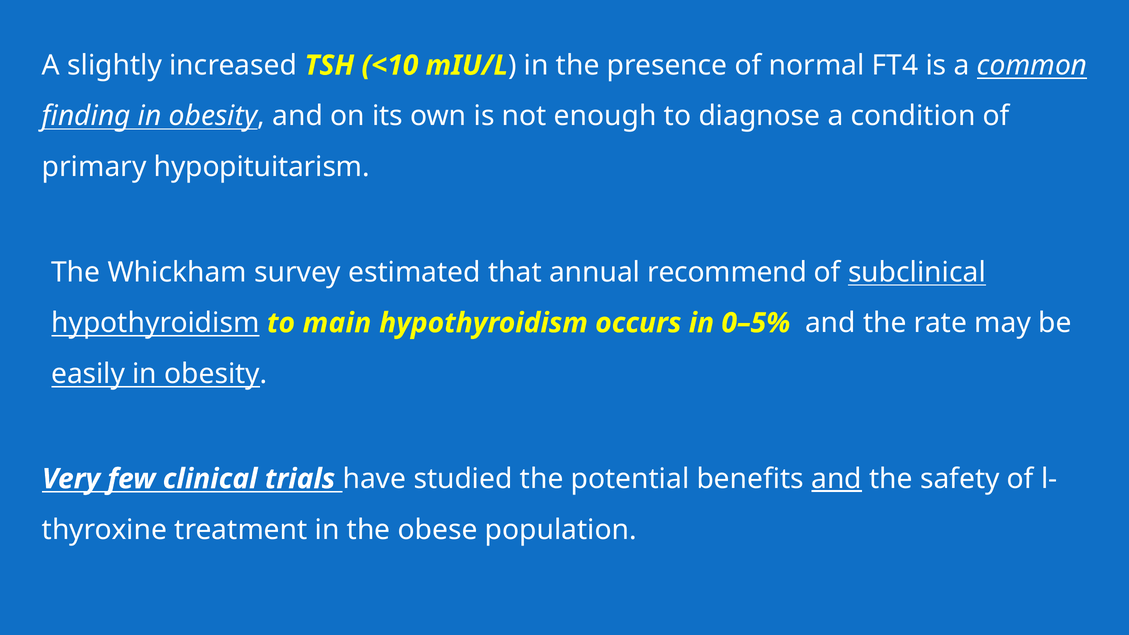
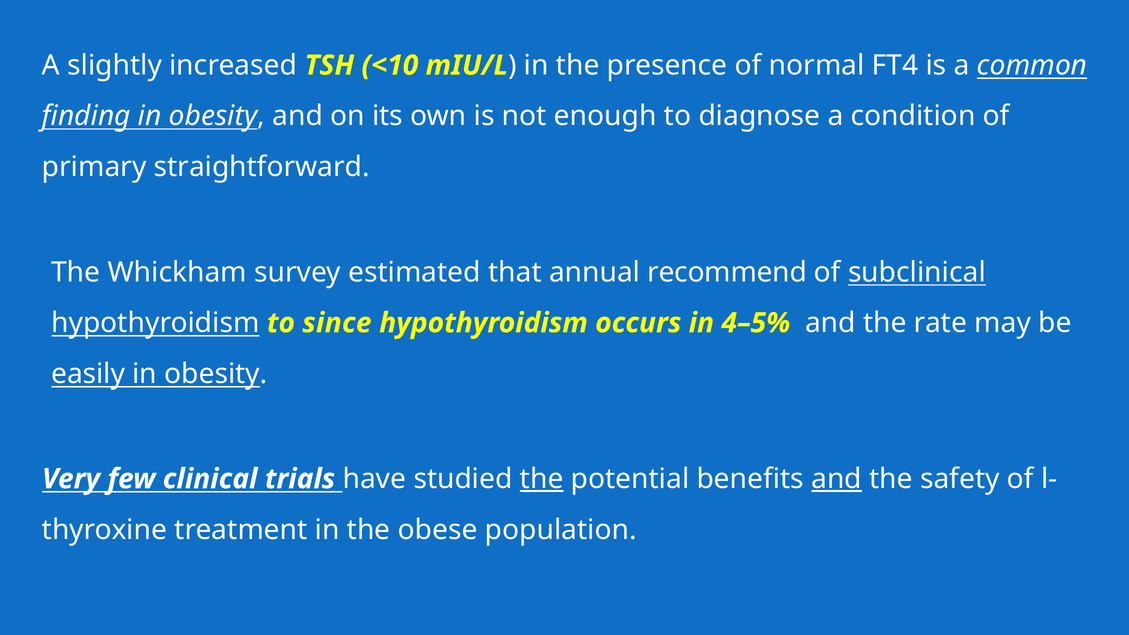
hypopituitarism: hypopituitarism -> straightforward
main: main -> since
0–5%: 0–5% -> 4–5%
the at (542, 479) underline: none -> present
